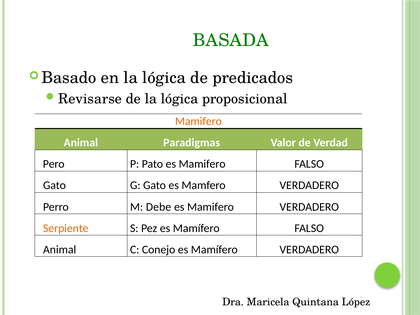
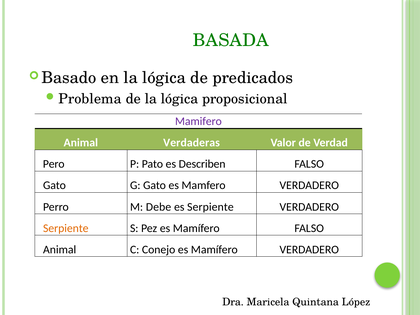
Revisarse: Revisarse -> Problema
Mamifero at (198, 121) colour: orange -> purple
Paradigmas: Paradigmas -> Verdaderas
Pato es Mamifero: Mamifero -> Describen
Mamifero at (210, 207): Mamifero -> Serpiente
